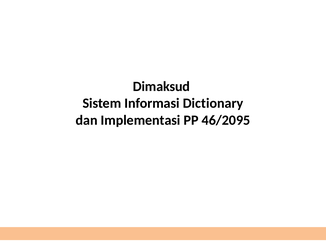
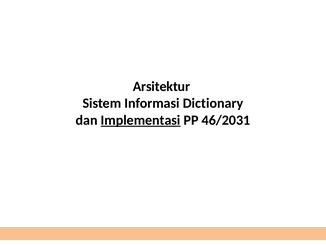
Dimaksud: Dimaksud -> Arsitektur
Implementasi underline: none -> present
46/2095: 46/2095 -> 46/2031
